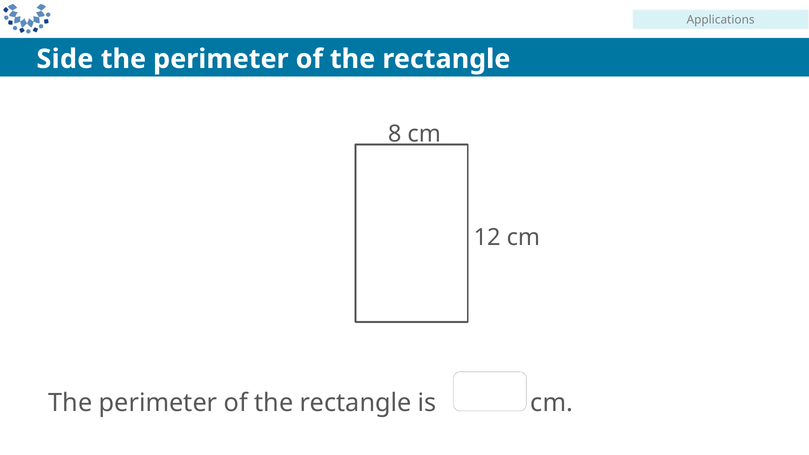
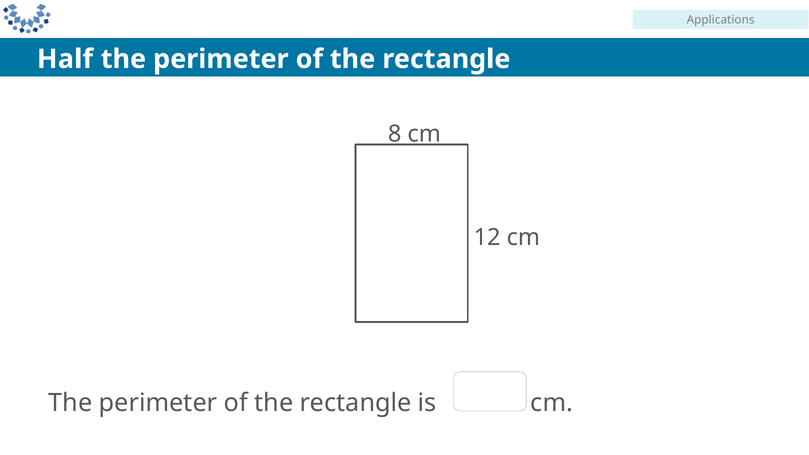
Side: Side -> Half
